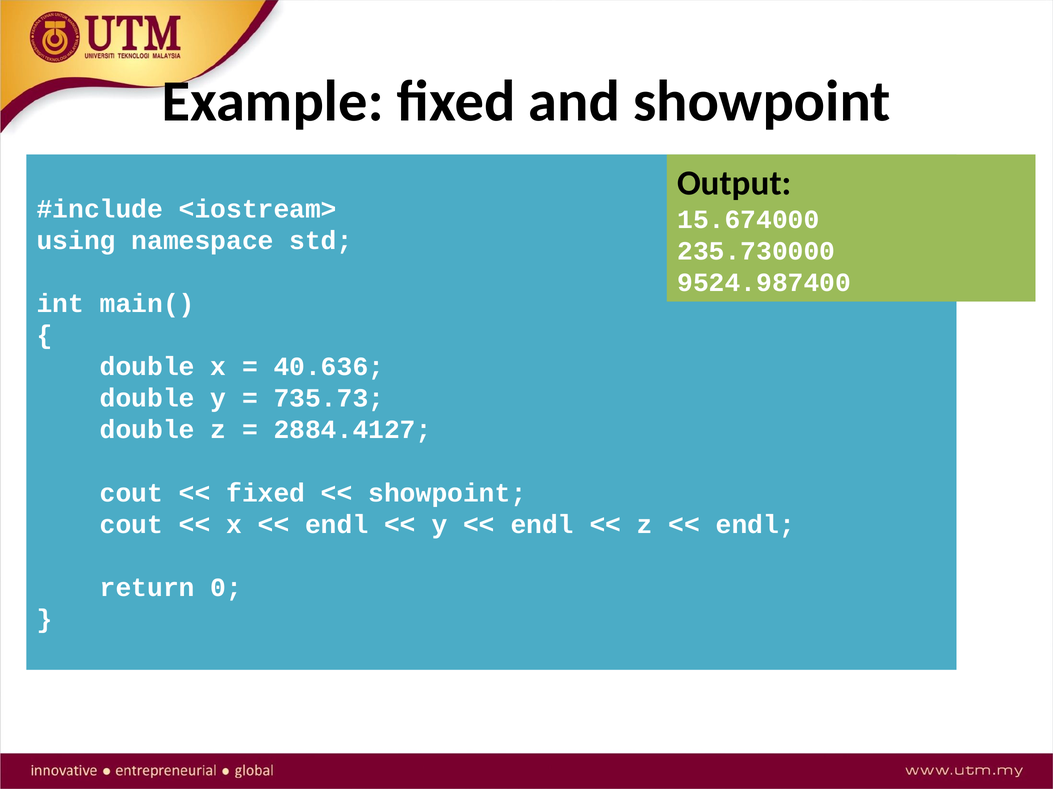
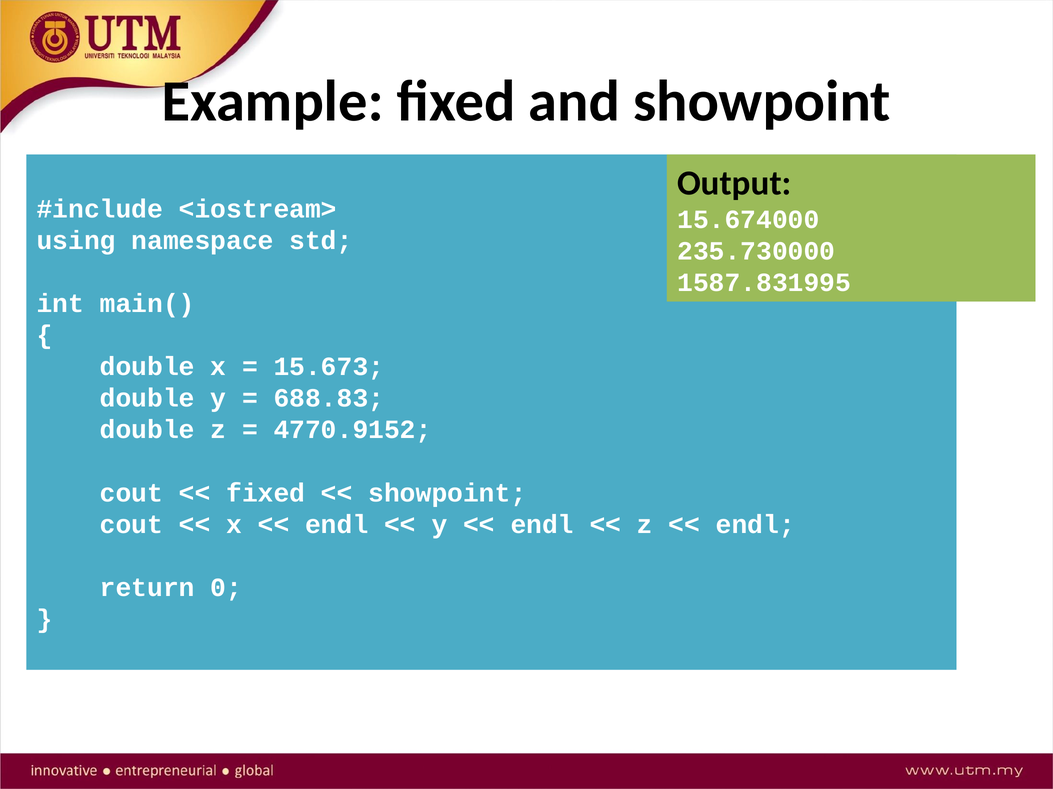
9524.987400: 9524.987400 -> 1587.831995
40.636: 40.636 -> 15.673
735.73: 735.73 -> 688.83
2884.4127: 2884.4127 -> 4770.9152
